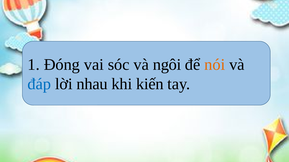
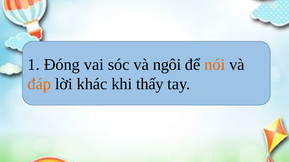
đáp colour: blue -> orange
nhau: nhau -> khác
kiến: kiến -> thấy
